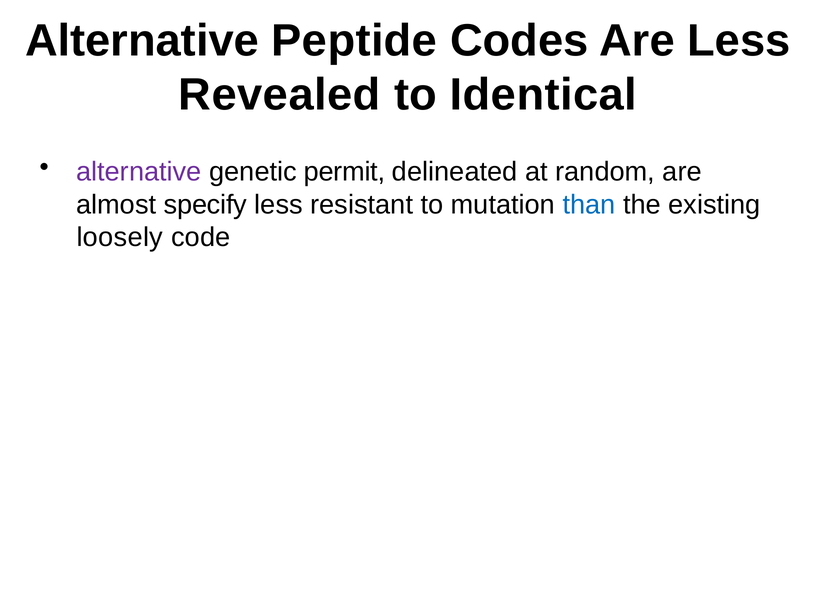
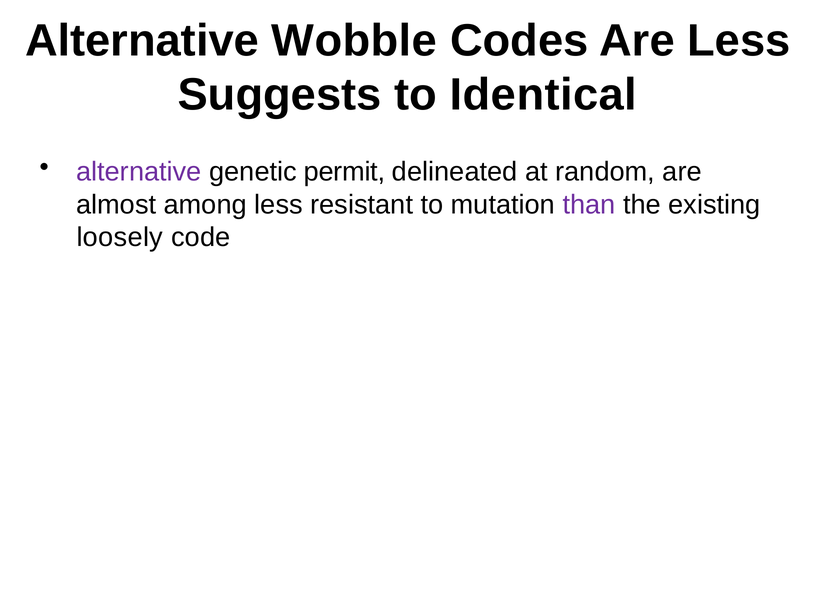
Peptide: Peptide -> Wobble
Revealed: Revealed -> Suggests
specify: specify -> among
than colour: blue -> purple
